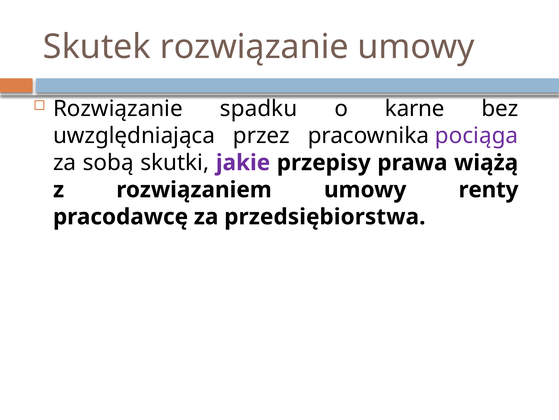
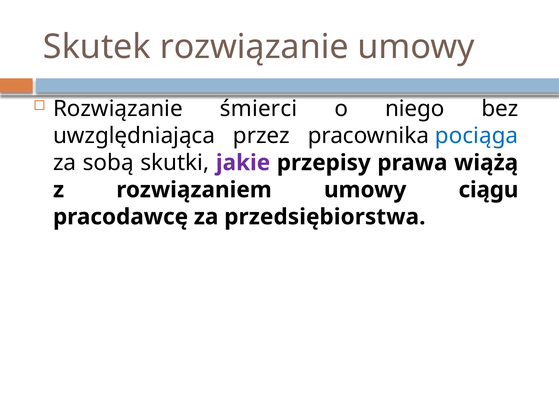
spadku: spadku -> śmierci
karne: karne -> niego
pociąga colour: purple -> blue
renty: renty -> ciągu
